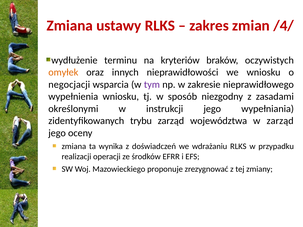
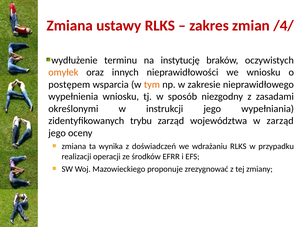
kryteriów: kryteriów -> instytucję
negocjacji: negocjacji -> postępem
tym colour: purple -> orange
